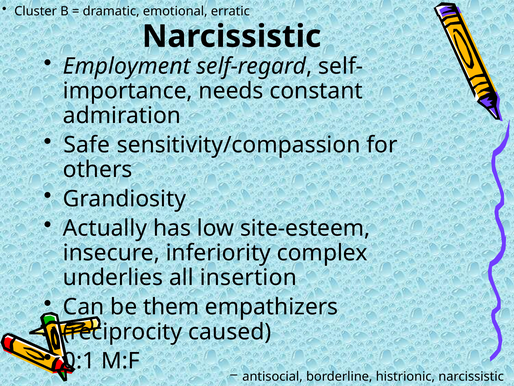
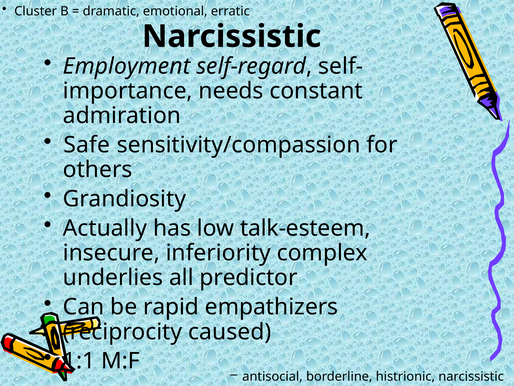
site-esteem: site-esteem -> talk-esteem
insertion: insertion -> predictor
them: them -> rapid
0:1: 0:1 -> 1:1
